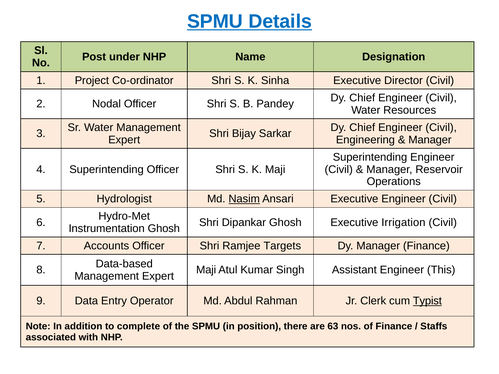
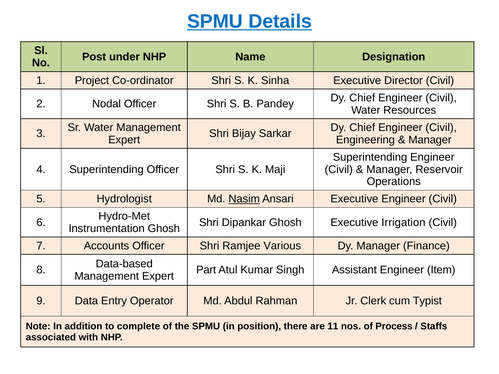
Targets: Targets -> Various
Maji at (206, 270): Maji -> Part
This: This -> Item
Typist underline: present -> none
63: 63 -> 11
of Finance: Finance -> Process
